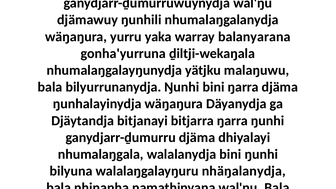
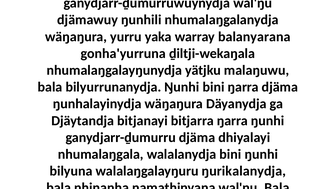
nhäŋalanydja: nhäŋalanydja -> ŋurikalanydja
